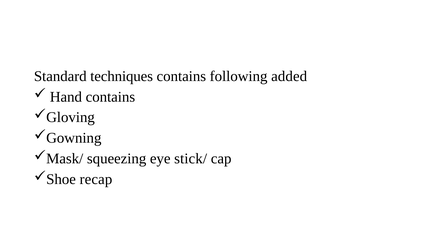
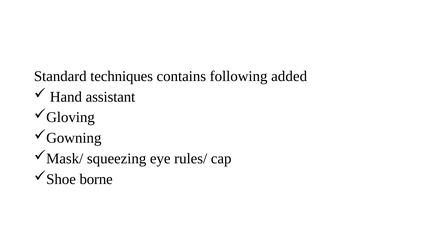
Hand contains: contains -> assistant
stick/: stick/ -> rules/
recap: recap -> borne
